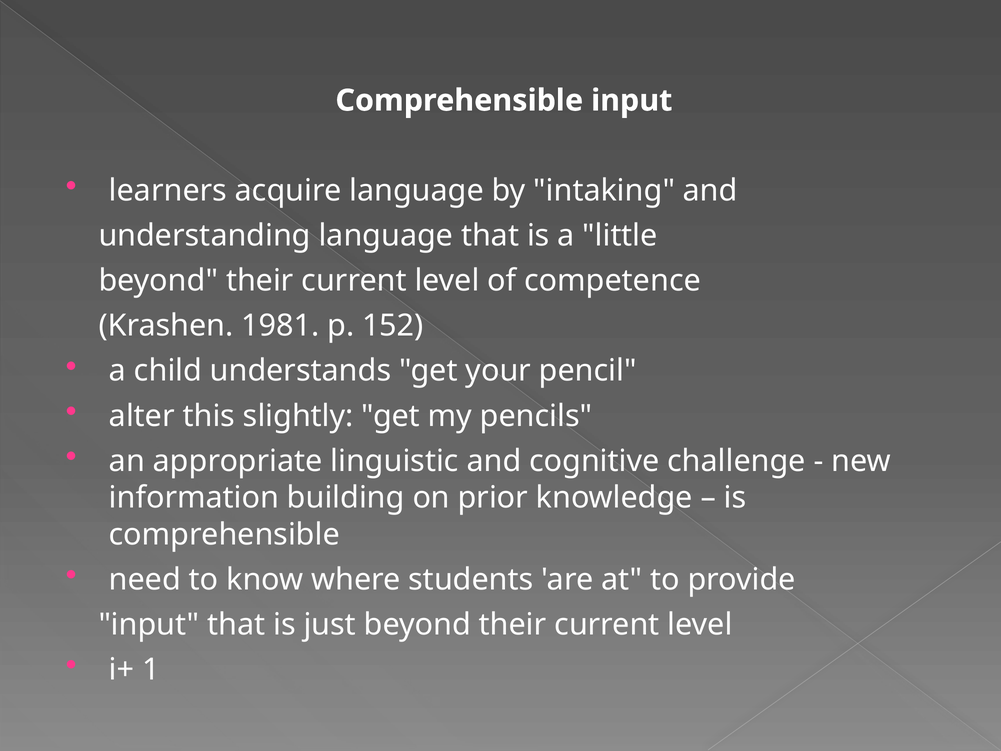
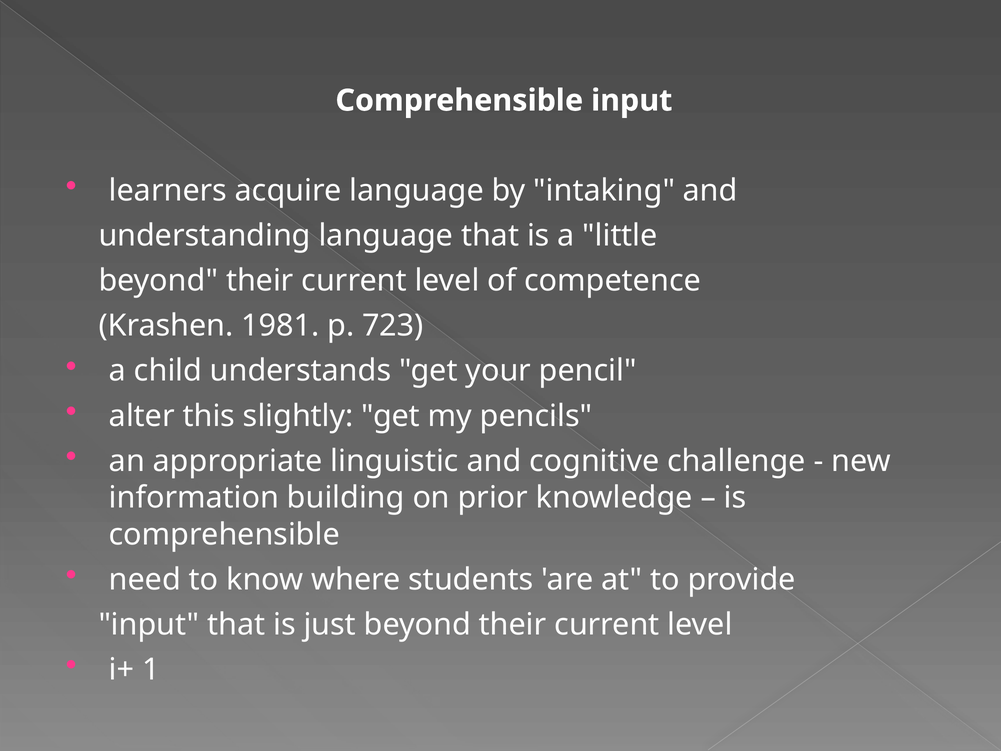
152: 152 -> 723
